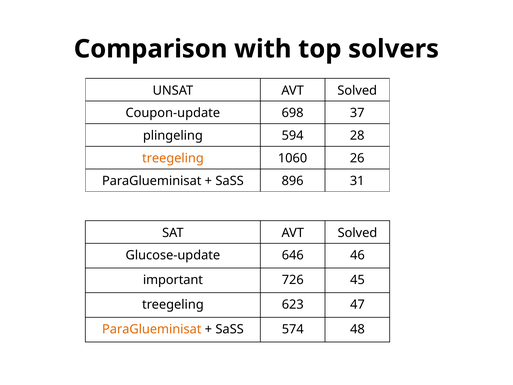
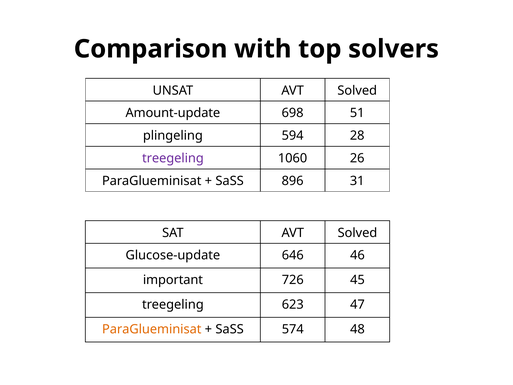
Coupon-update: Coupon-update -> Amount-update
37: 37 -> 51
treegeling at (173, 158) colour: orange -> purple
